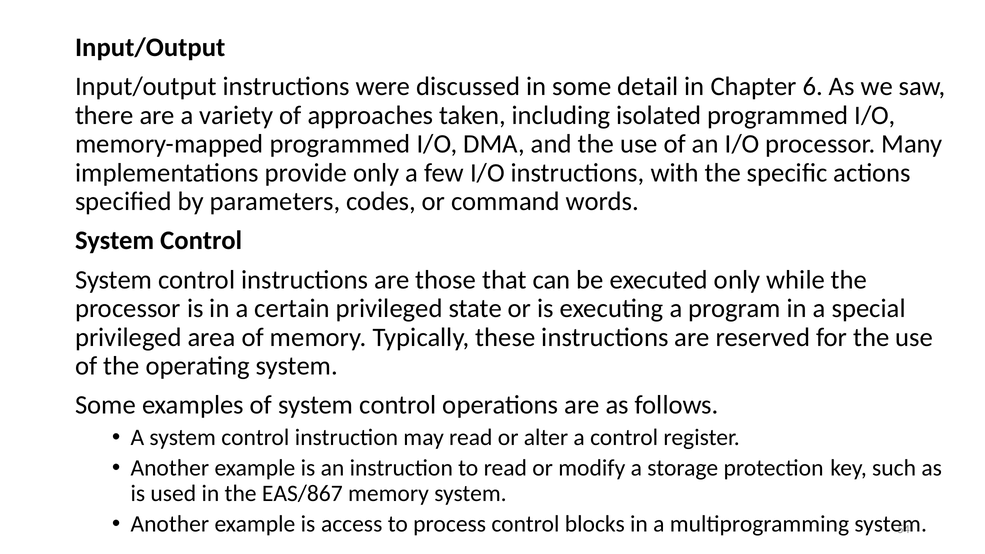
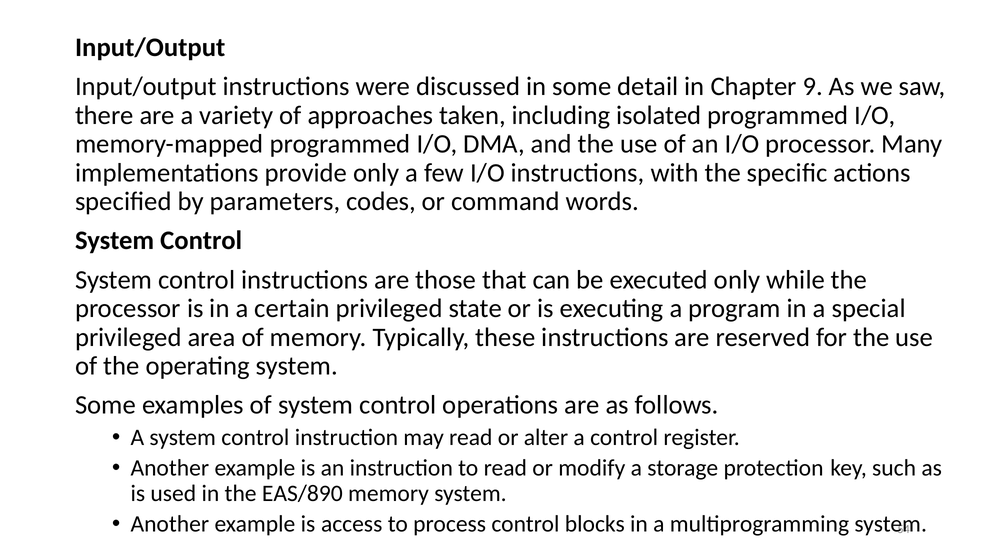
6: 6 -> 9
EAS/867: EAS/867 -> EAS/890
